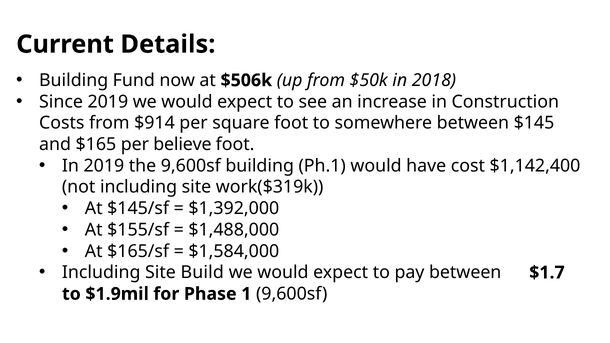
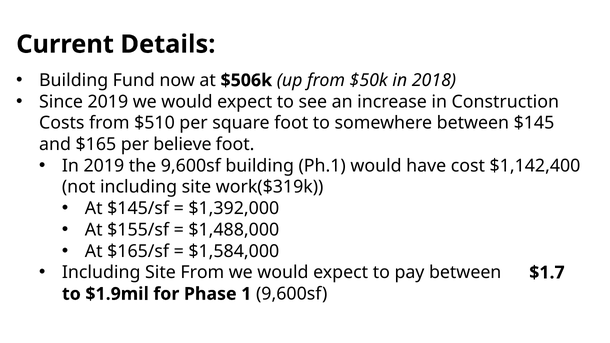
$914: $914 -> $510
Site Build: Build -> From
